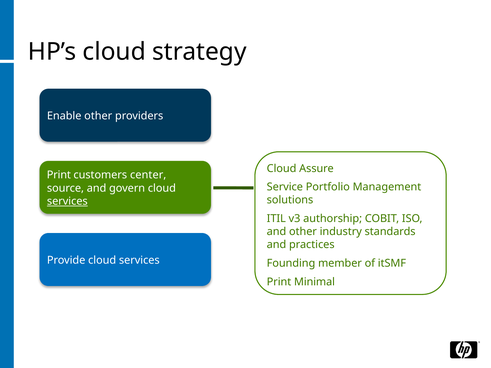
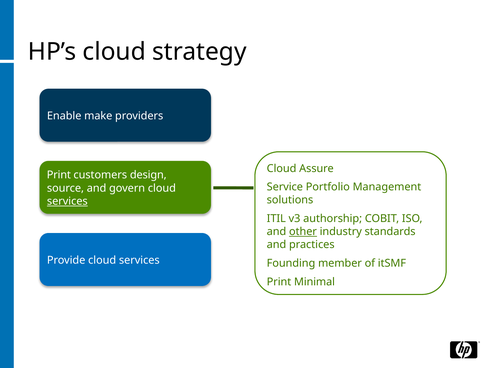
Enable other: other -> make
center: center -> design
other at (303, 232) underline: none -> present
